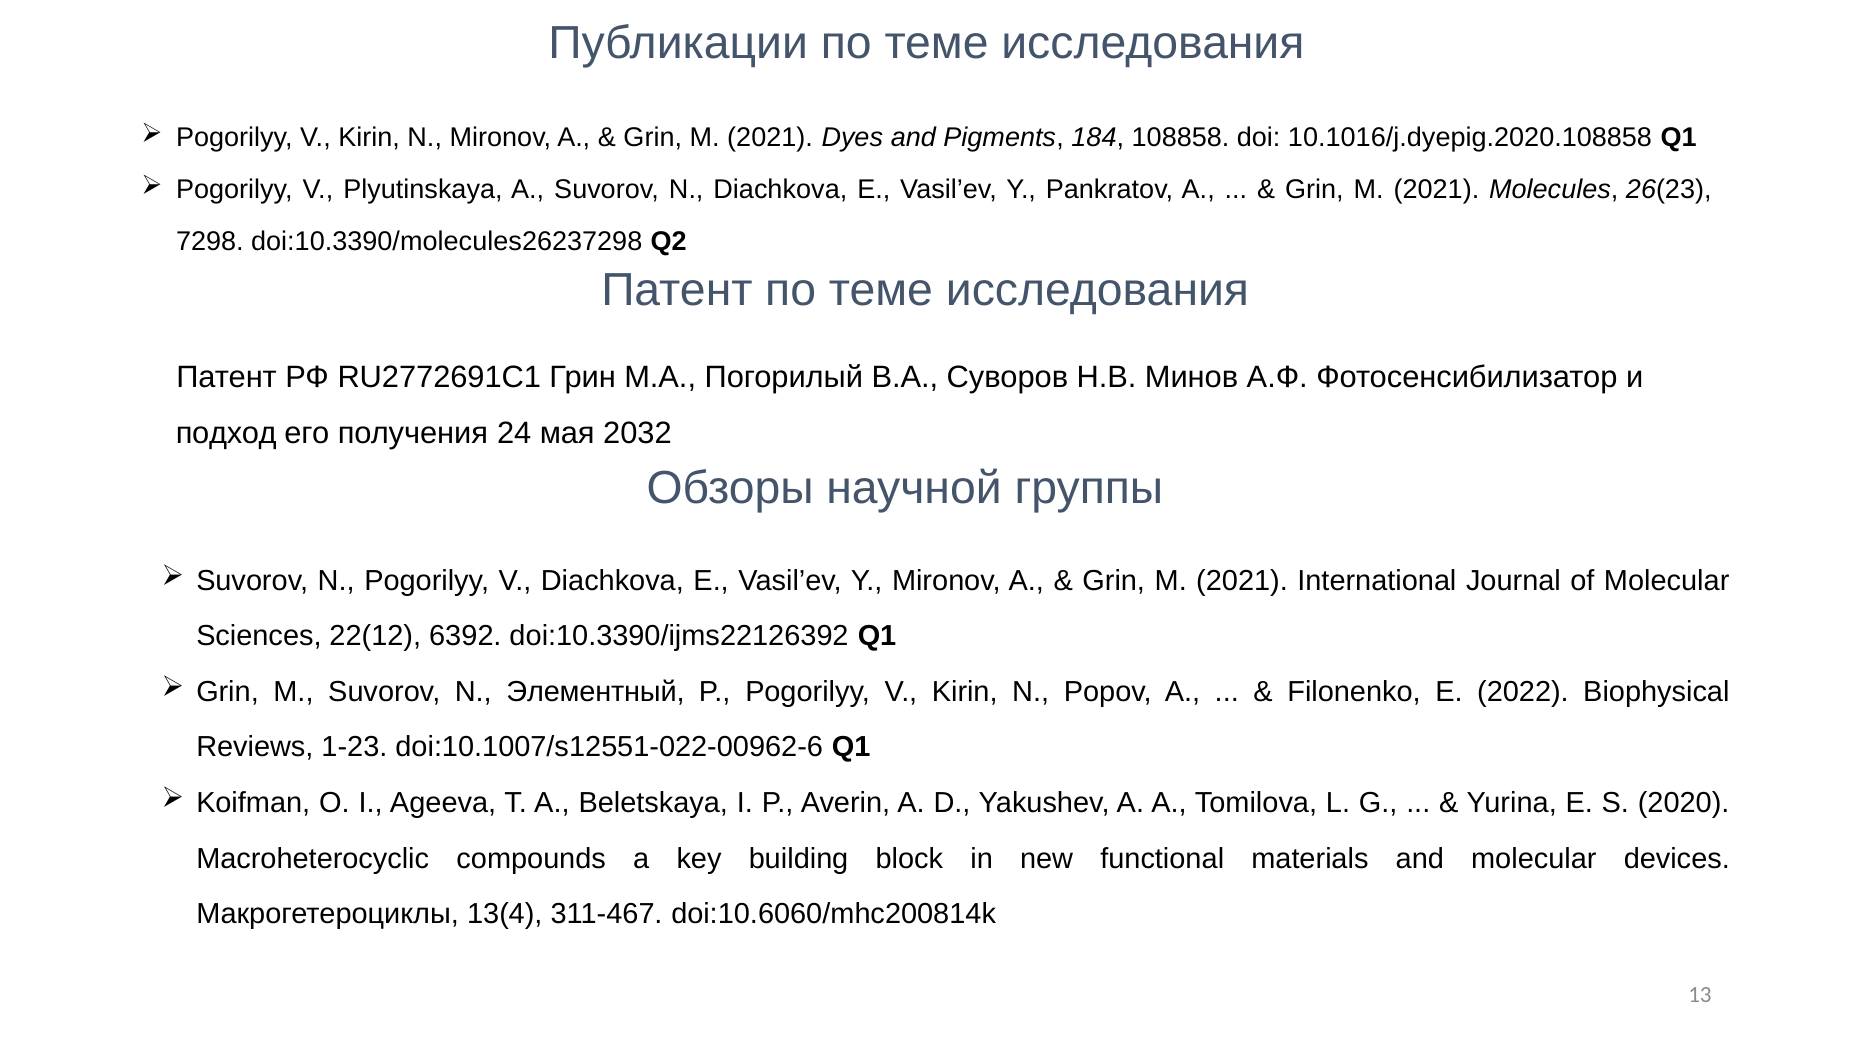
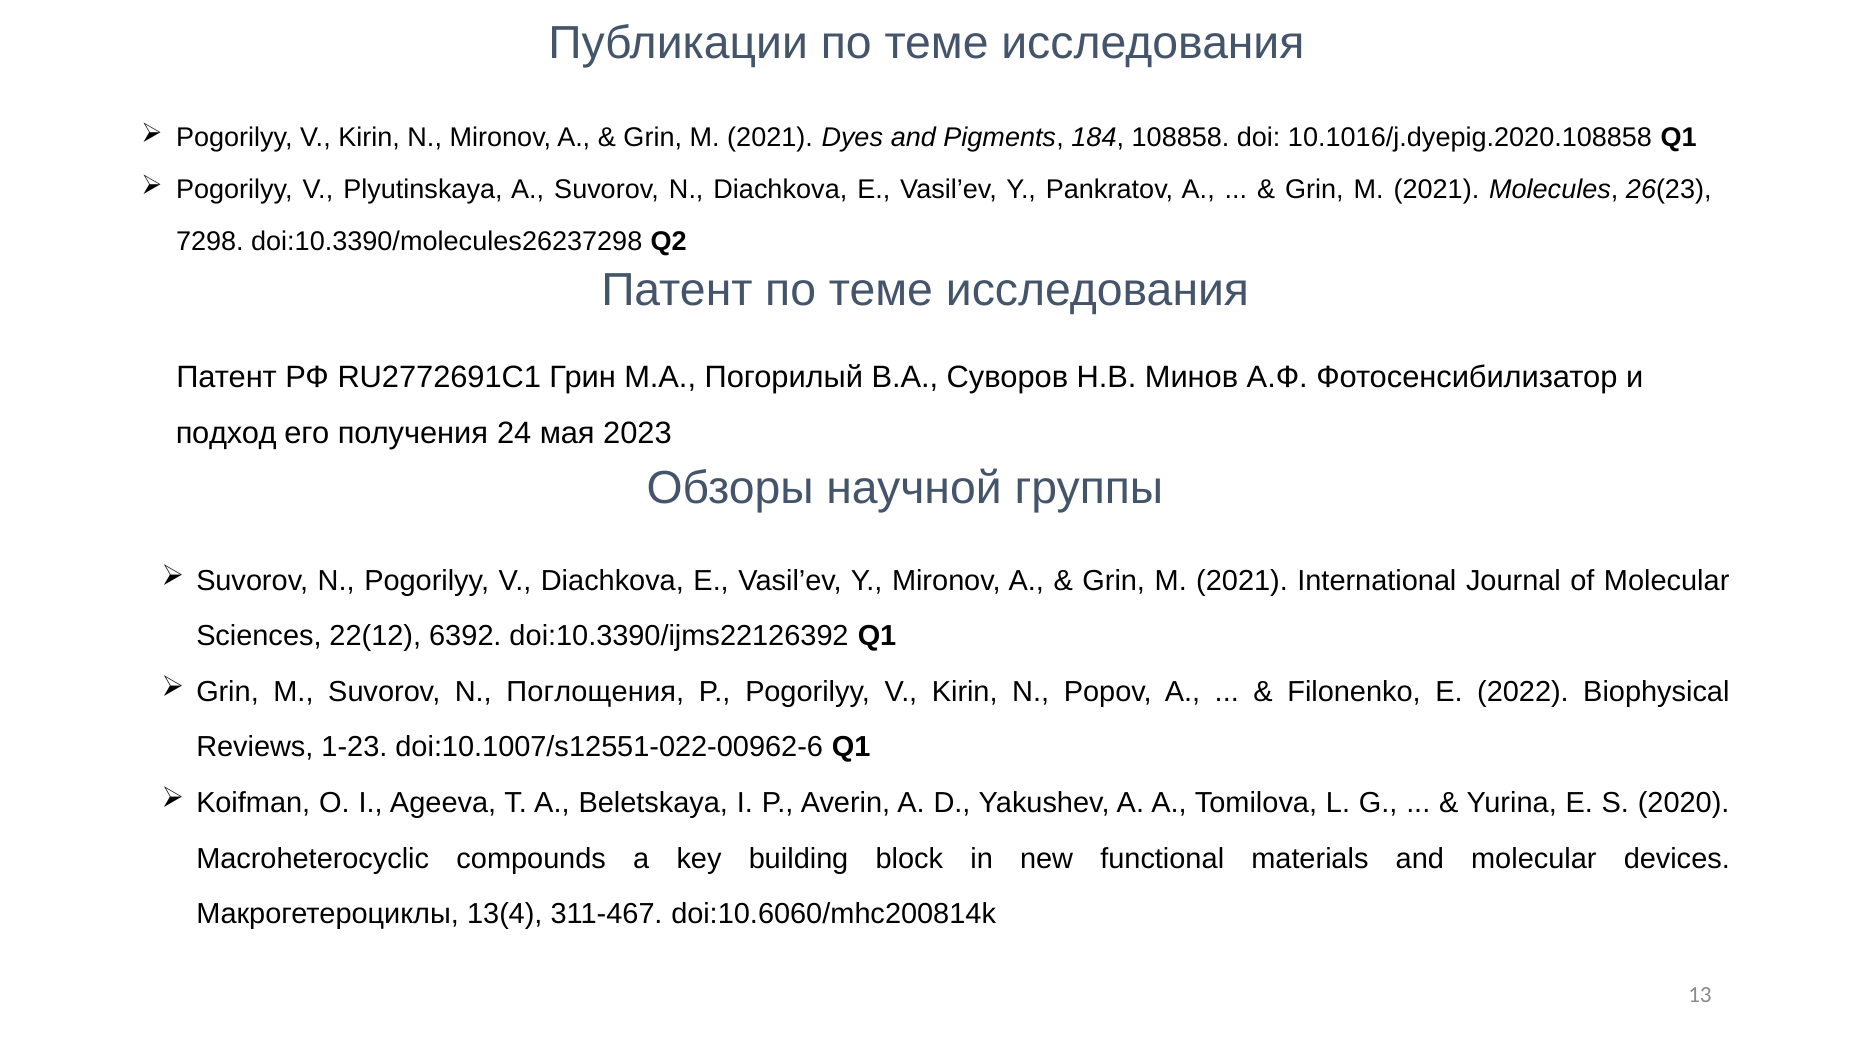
2032: 2032 -> 2023
Элементный: Элементный -> Поглощения
